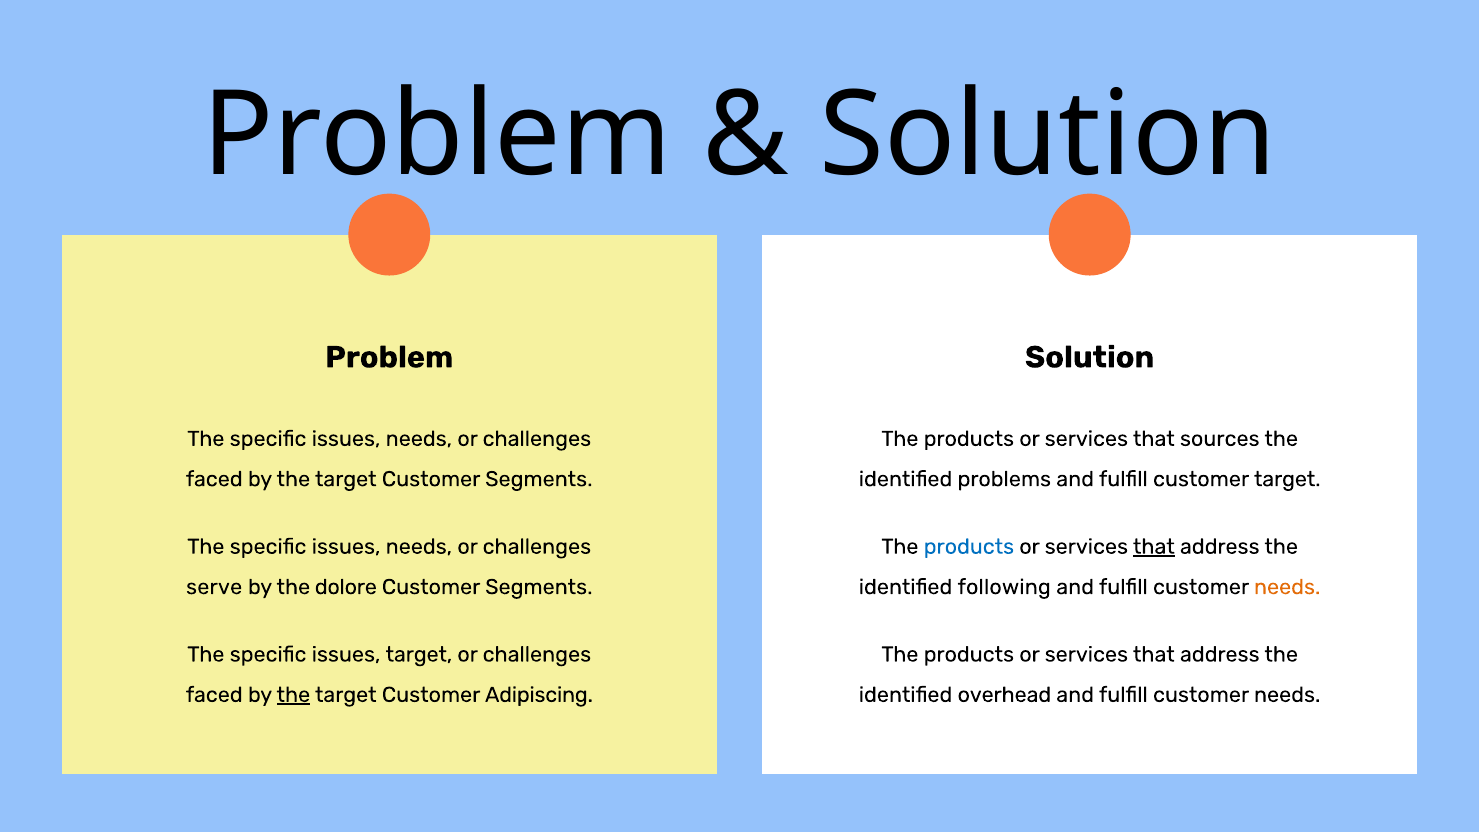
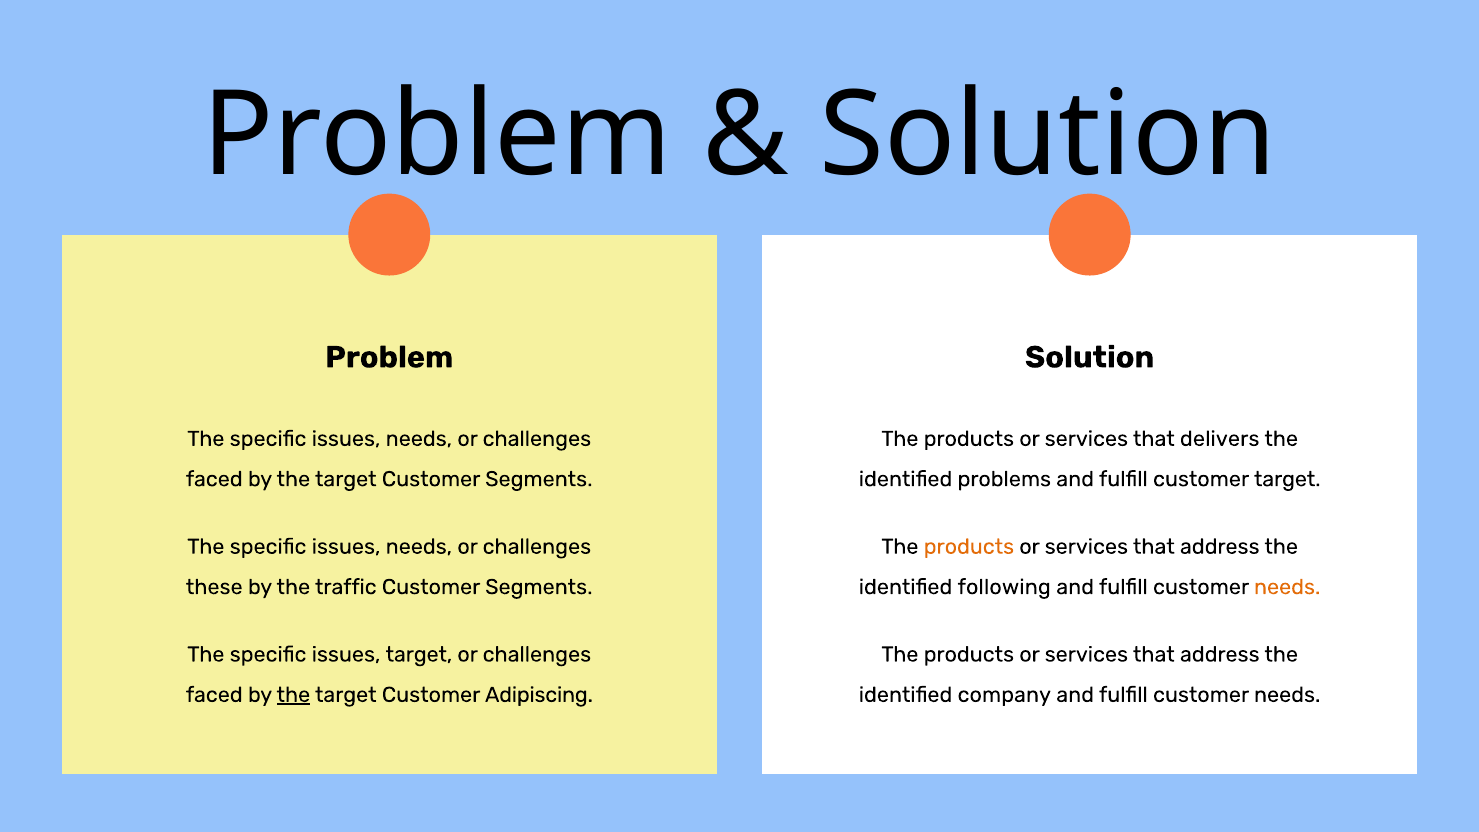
sources: sources -> delivers
products at (969, 547) colour: blue -> orange
that at (1154, 547) underline: present -> none
serve: serve -> these
dolore: dolore -> traffic
overhead: overhead -> company
